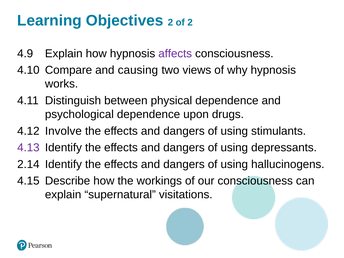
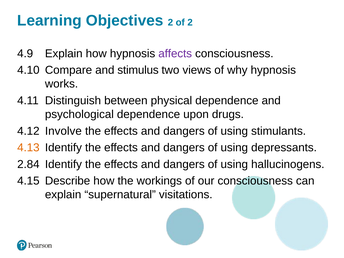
causing: causing -> stimulus
4.13 colour: purple -> orange
2.14: 2.14 -> 2.84
